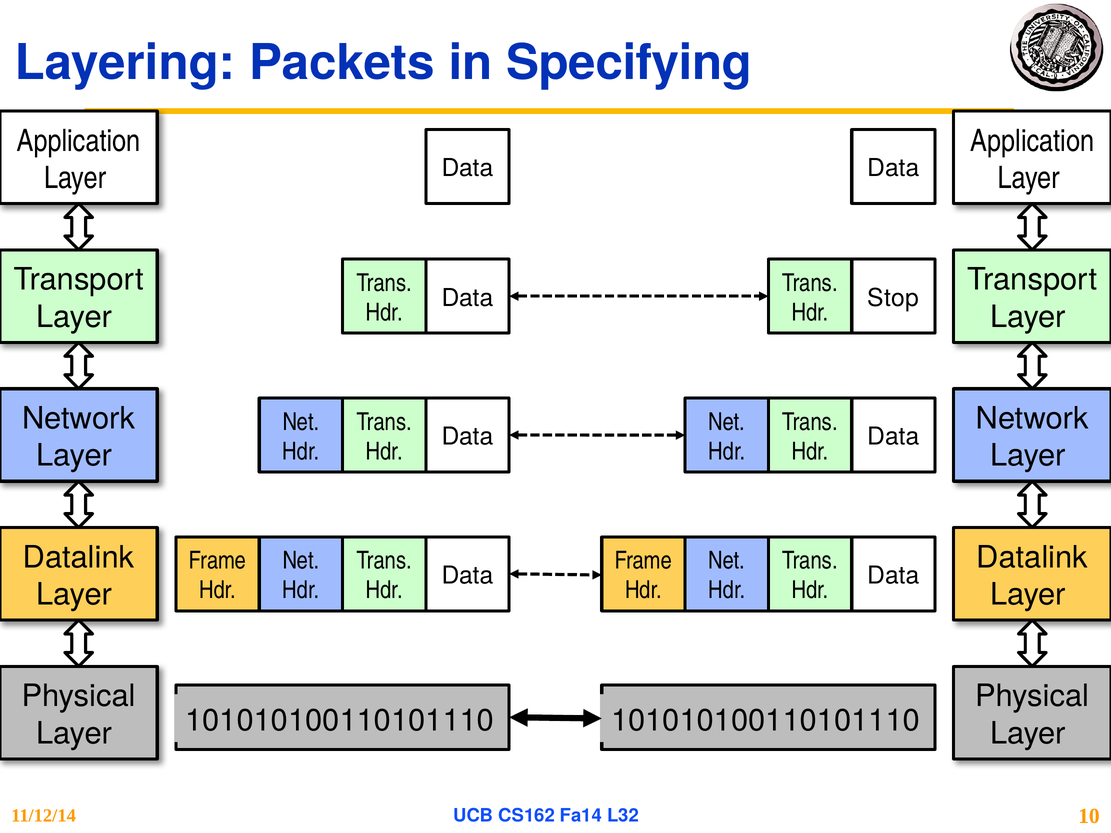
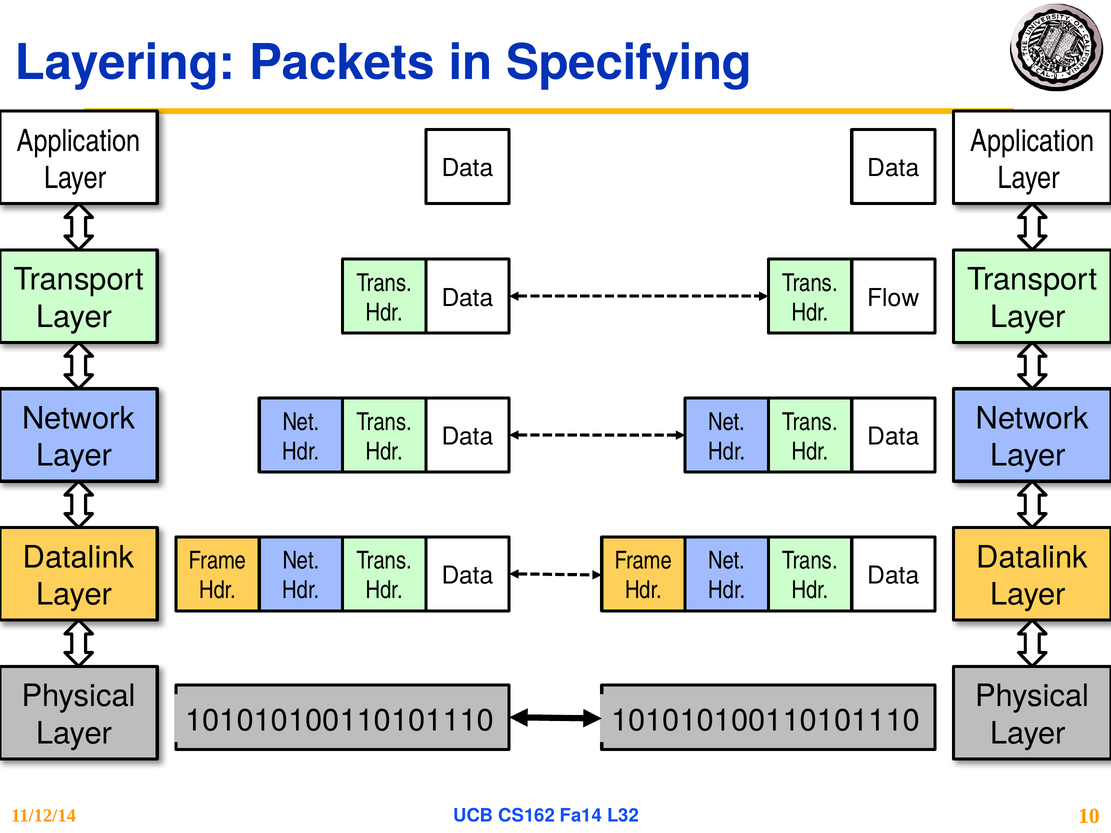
Stop: Stop -> Flow
